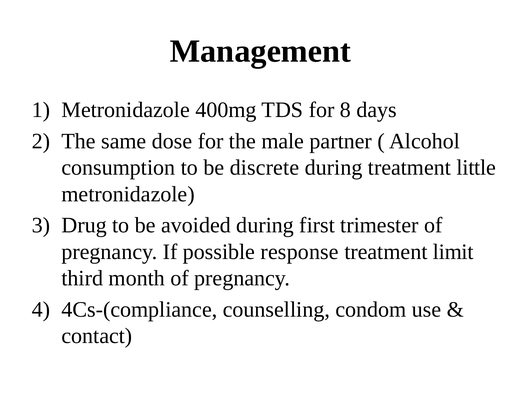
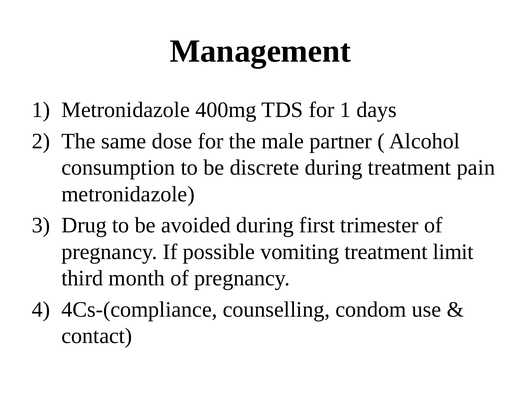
for 8: 8 -> 1
little: little -> pain
response: response -> vomiting
